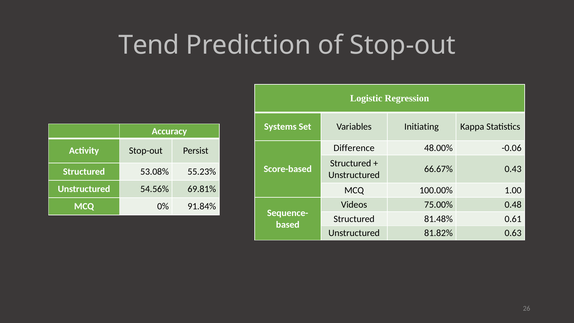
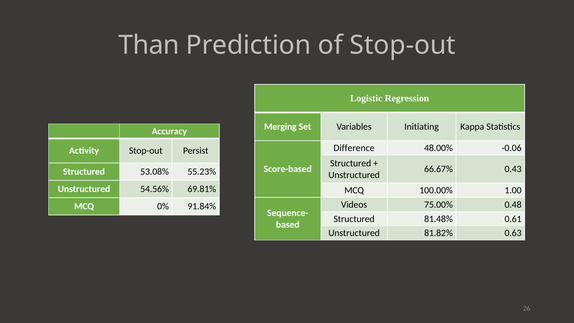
Tend: Tend -> Than
Systems: Systems -> Merging
